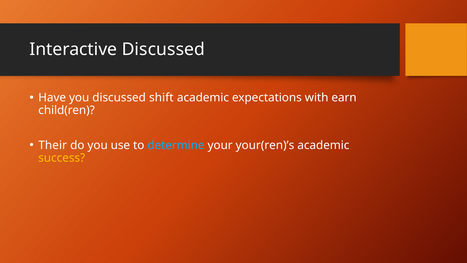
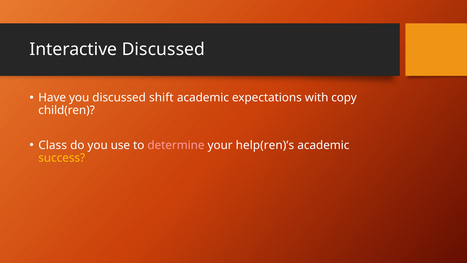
earn: earn -> copy
Their: Their -> Class
determine colour: light blue -> pink
your(ren)’s: your(ren)’s -> help(ren)’s
